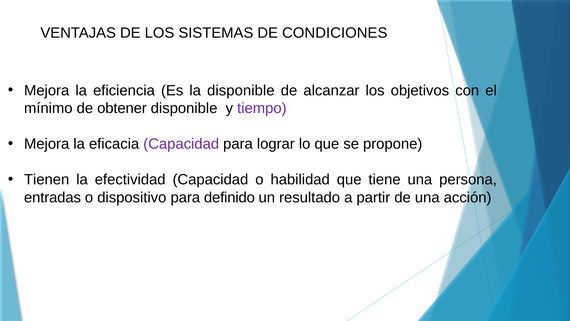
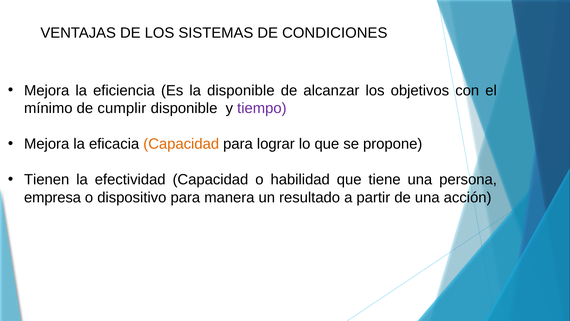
obtener: obtener -> cumplir
Capacidad at (181, 144) colour: purple -> orange
entradas: entradas -> empresa
definido: definido -> manera
